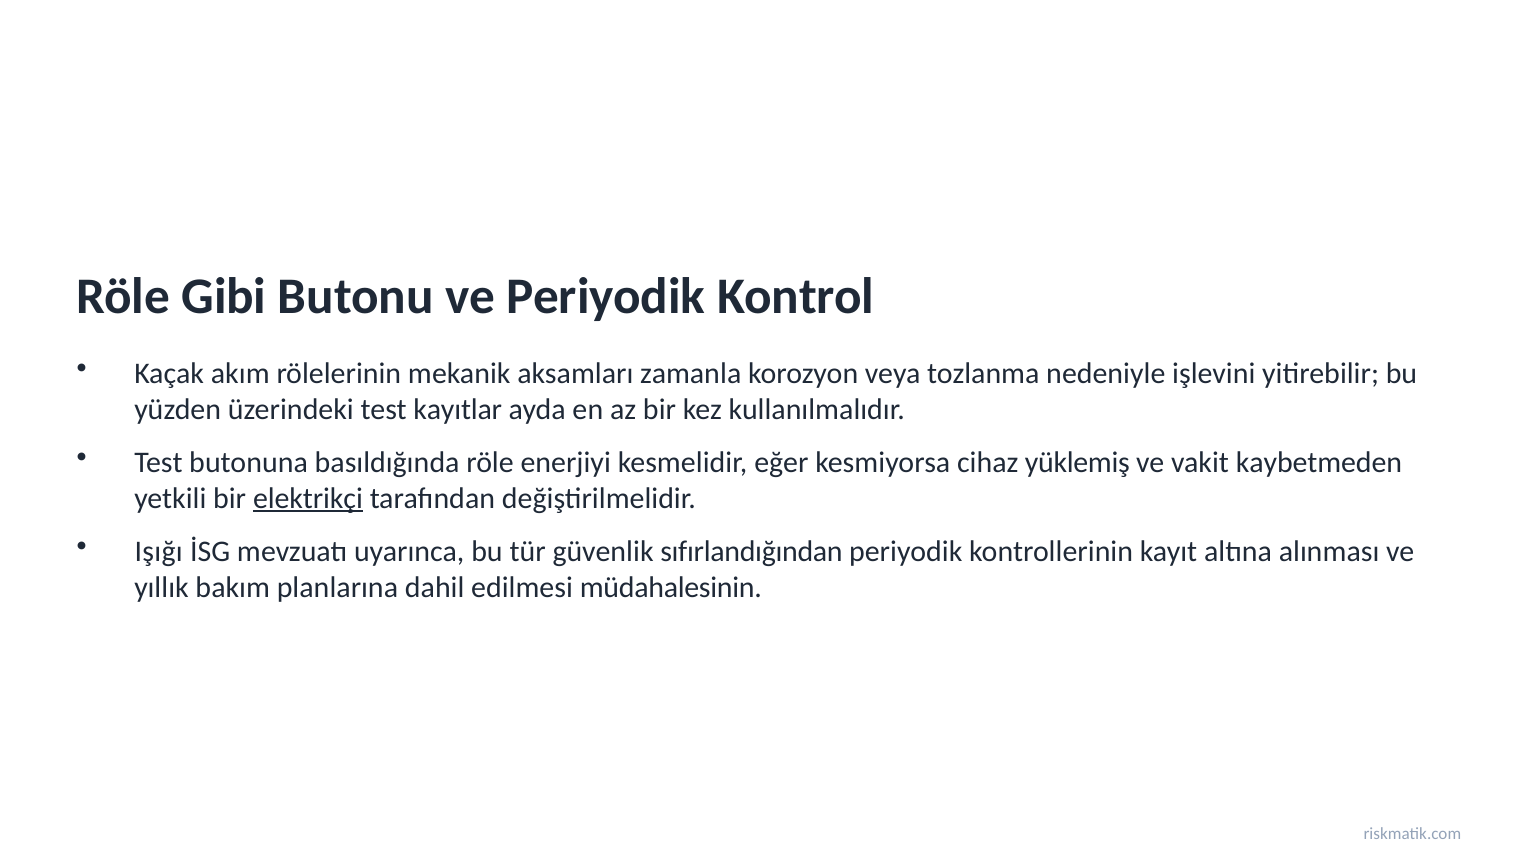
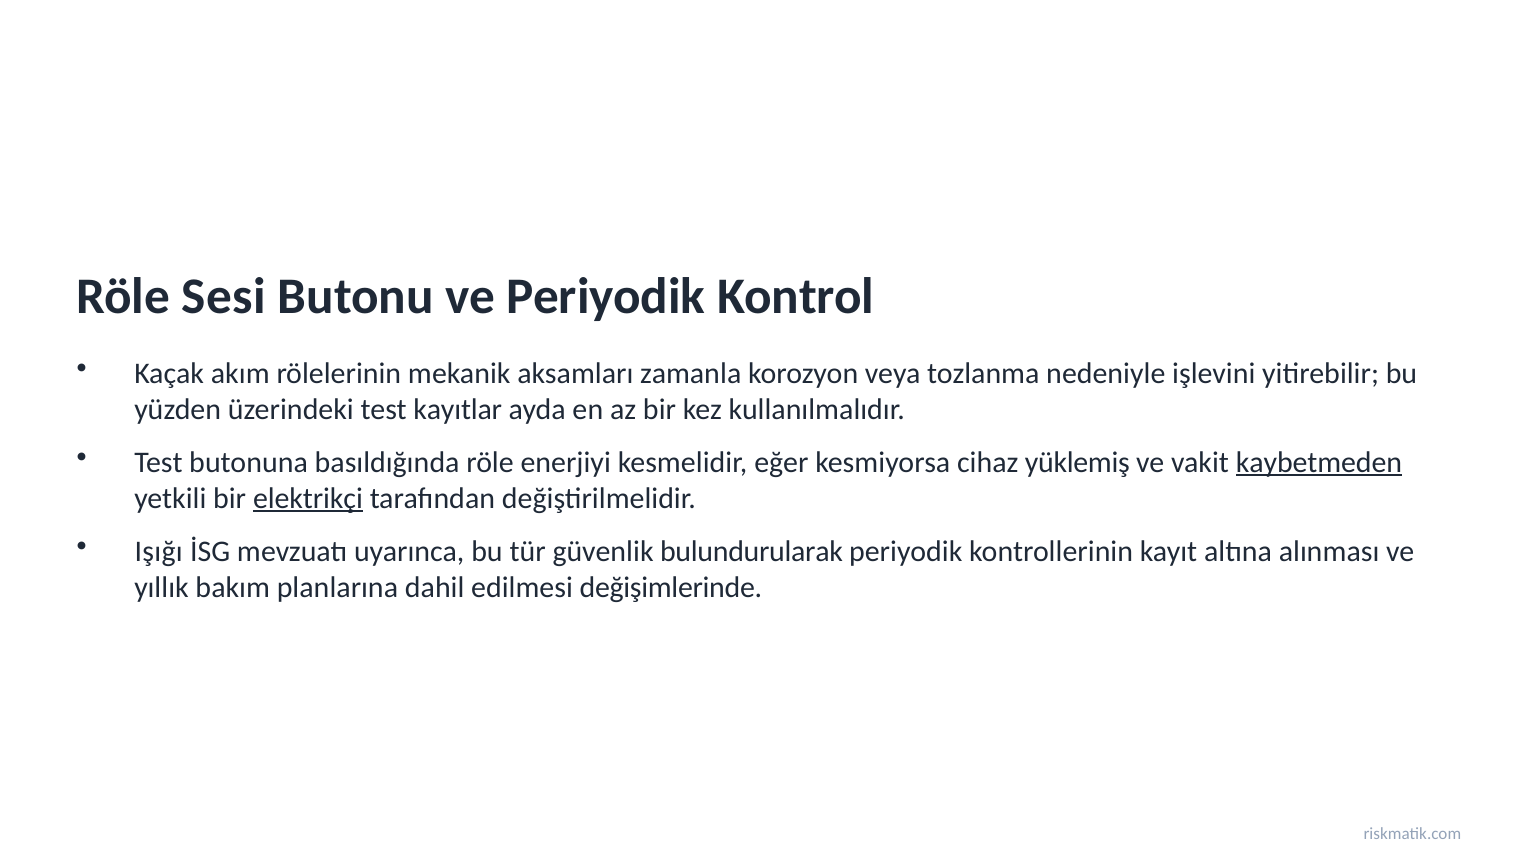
Gibi: Gibi -> Sesi
kaybetmeden underline: none -> present
sıfırlandığından: sıfırlandığından -> bulundurularak
müdahalesinin: müdahalesinin -> değişimlerinde
